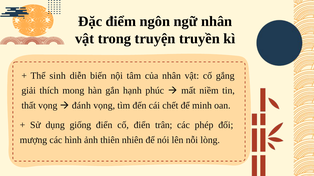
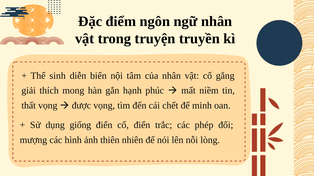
đánh: đánh -> được
trân: trân -> trắc
